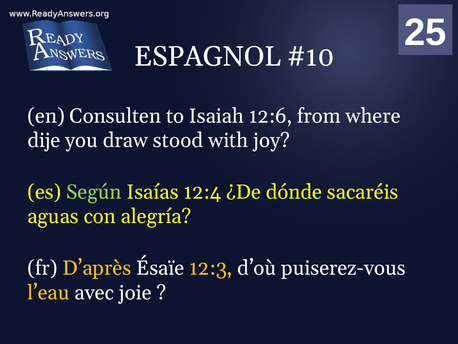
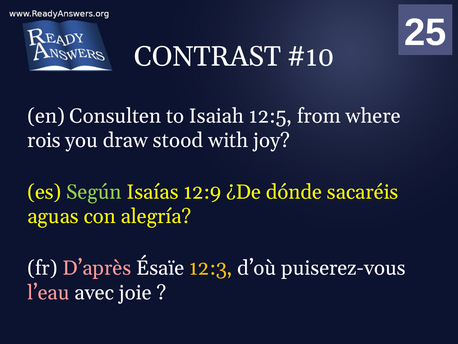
ESPAGNOL: ESPAGNOL -> CONTRAST
12:6: 12:6 -> 12:5
dije: dije -> rois
12:4: 12:4 -> 12:9
D’après colour: yellow -> pink
l’eau colour: yellow -> pink
